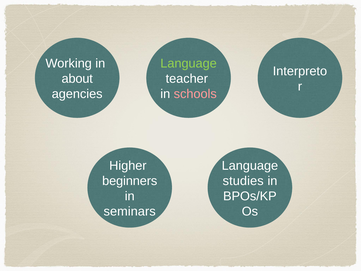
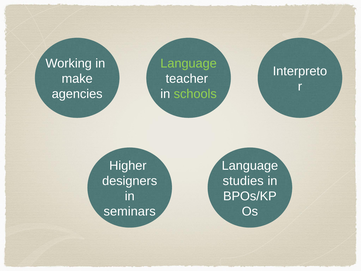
about: about -> make
schools colour: pink -> light green
beginners: beginners -> designers
